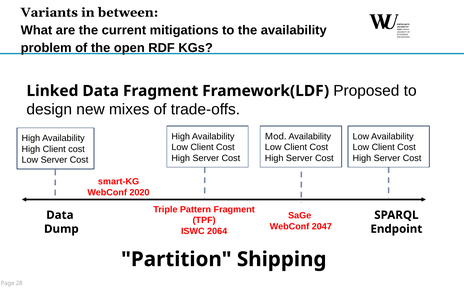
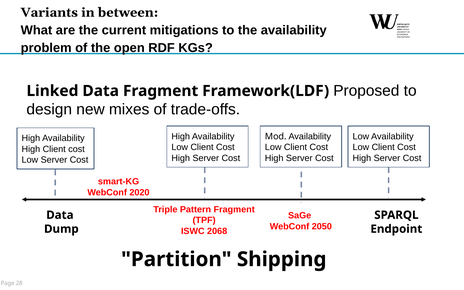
2047: 2047 -> 2050
2064: 2064 -> 2068
